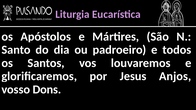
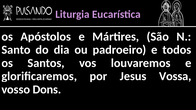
Anjos: Anjos -> Vossa
